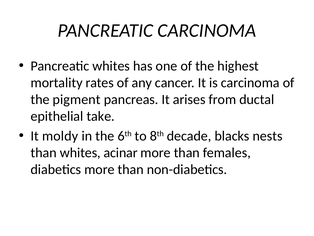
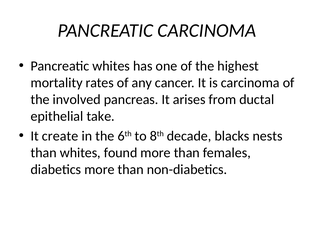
pigment: pigment -> involved
moldy: moldy -> create
acinar: acinar -> found
